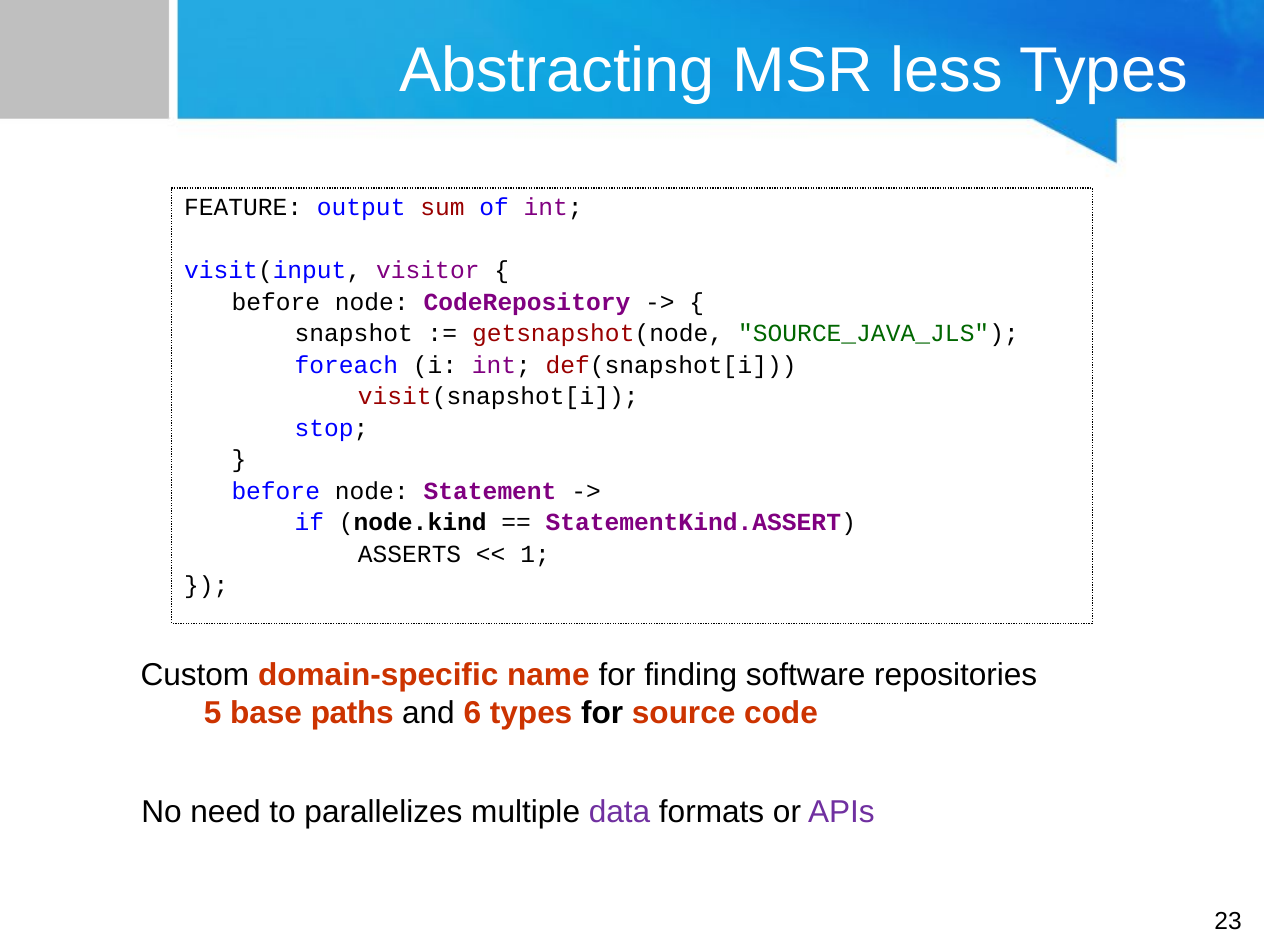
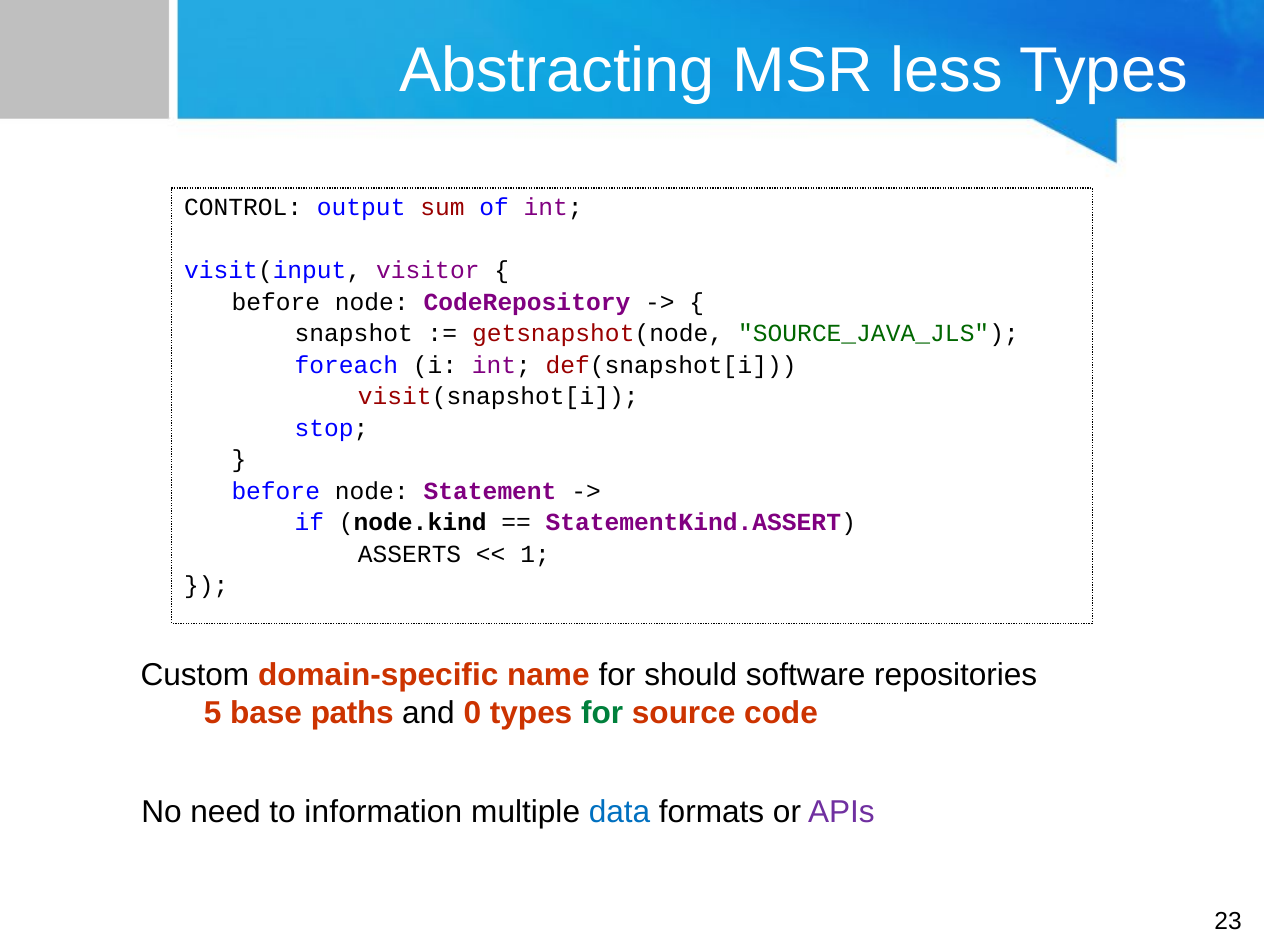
FEATURE: FEATURE -> CONTROL
finding: finding -> should
6: 6 -> 0
for at (602, 713) colour: black -> green
parallelizes: parallelizes -> information
data colour: purple -> blue
